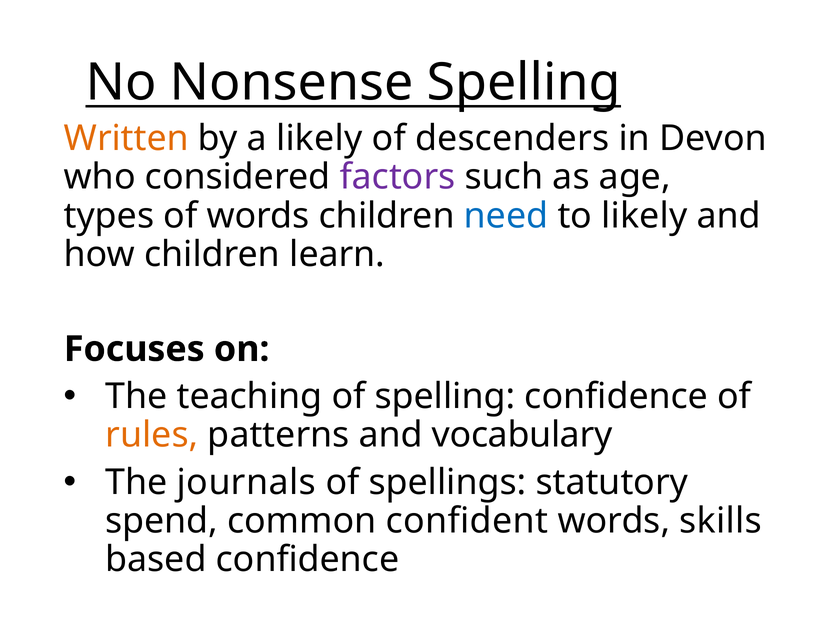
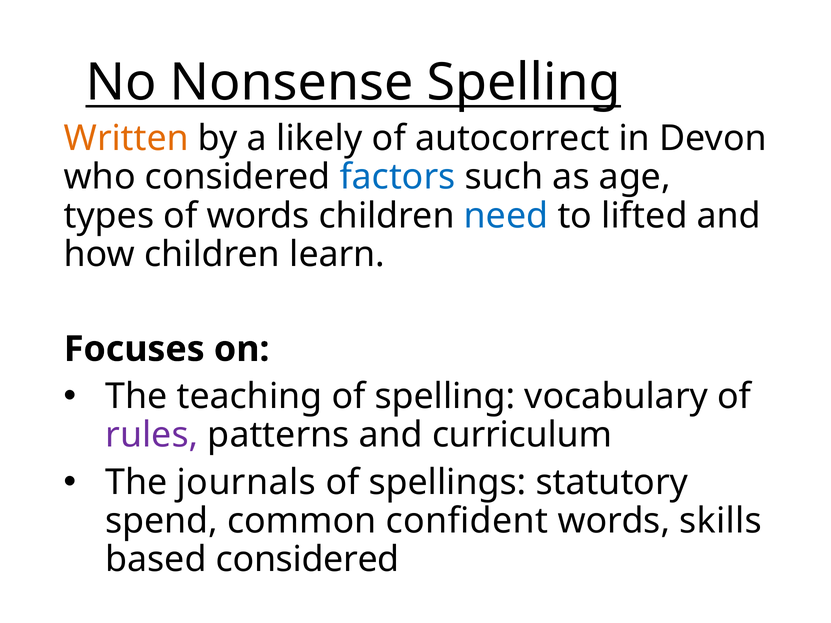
descenders: descenders -> autocorrect
factors colour: purple -> blue
to likely: likely -> lifted
spelling confidence: confidence -> vocabulary
rules colour: orange -> purple
vocabulary: vocabulary -> curriculum
based confidence: confidence -> considered
